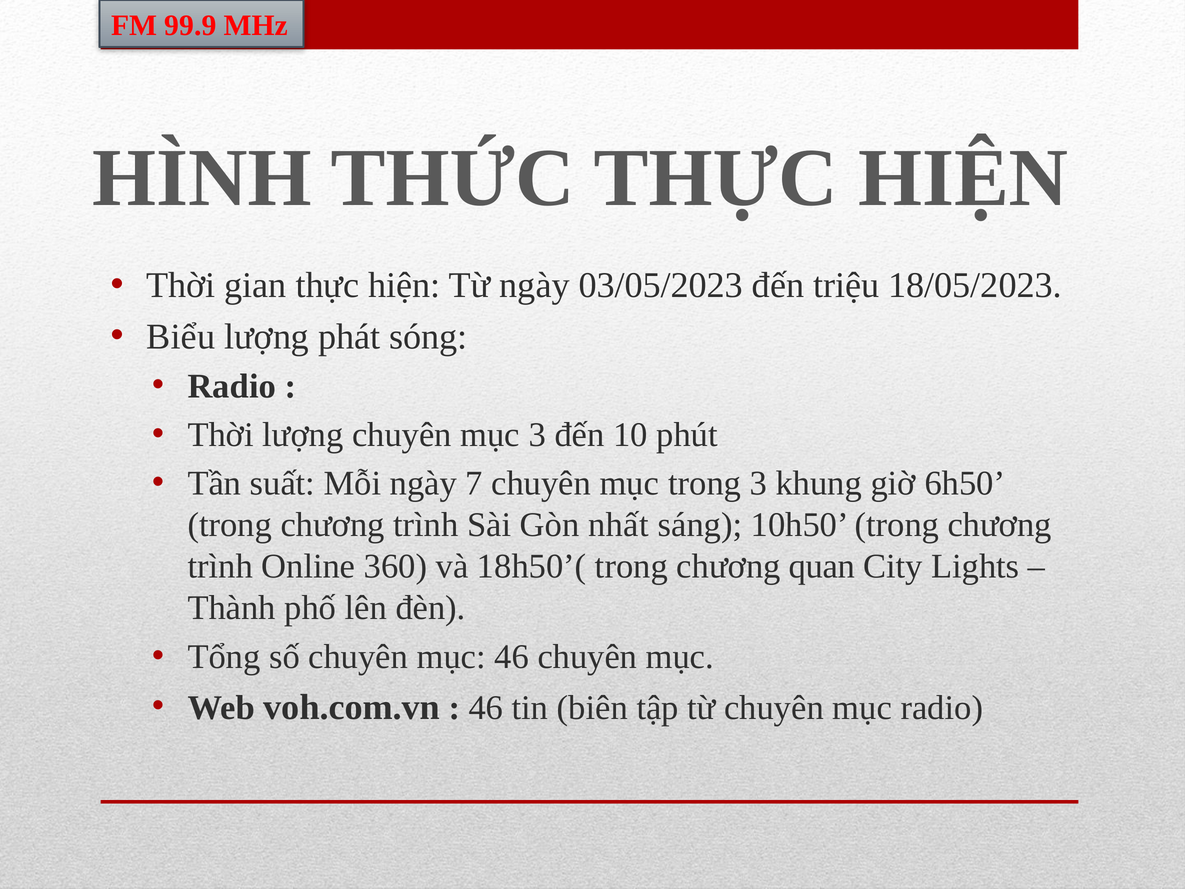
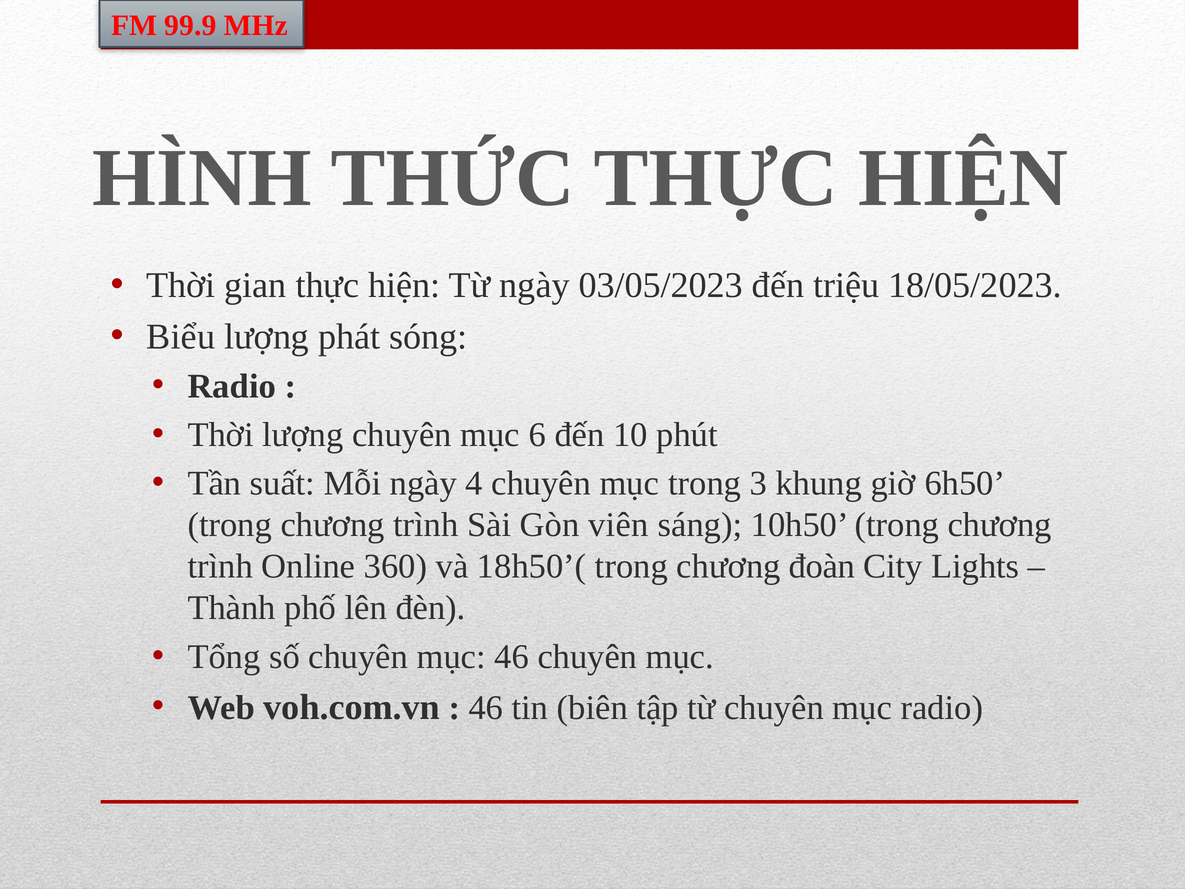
mục 3: 3 -> 6
7: 7 -> 4
nhất: nhất -> viên
quan: quan -> đoàn
